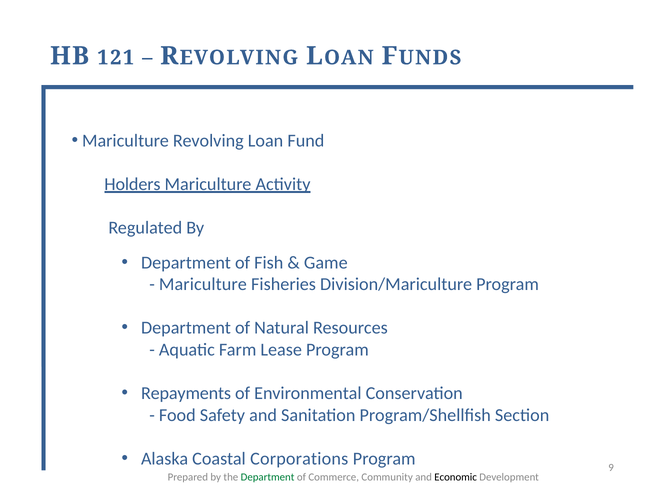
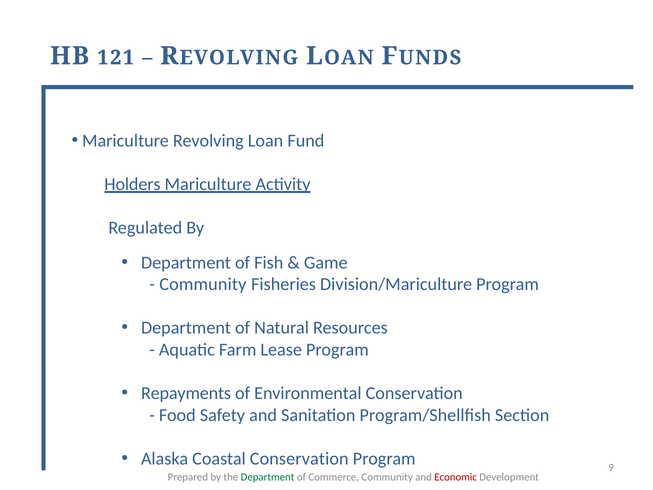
Mariculture at (203, 284): Mariculture -> Community
Coastal Corporations: Corporations -> Conservation
Economic colour: black -> red
